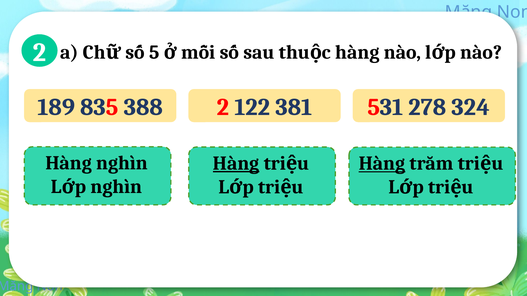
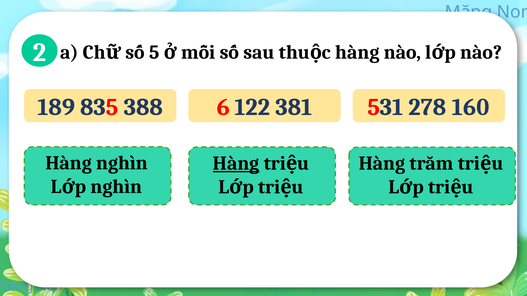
388 2: 2 -> 6
324: 324 -> 160
Hàng at (382, 164) underline: present -> none
